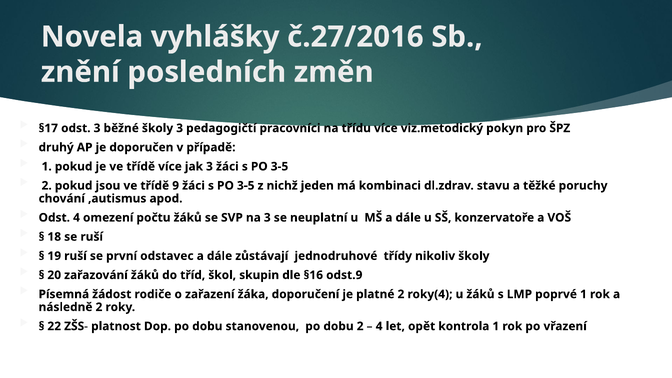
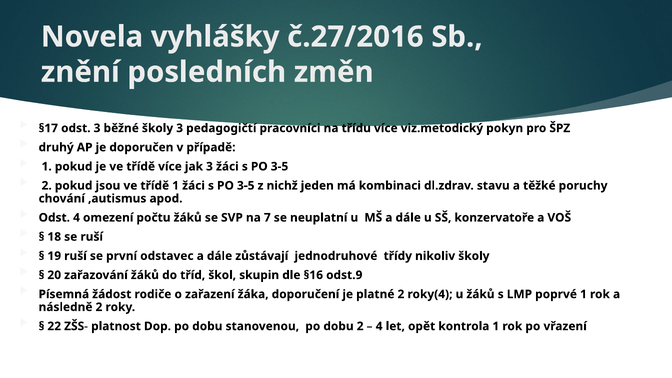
třídě 9: 9 -> 1
na 3: 3 -> 7
